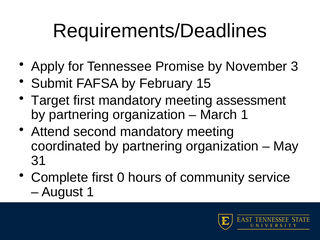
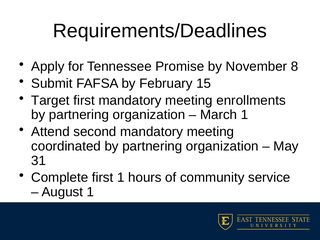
3: 3 -> 8
assessment: assessment -> enrollments
first 0: 0 -> 1
